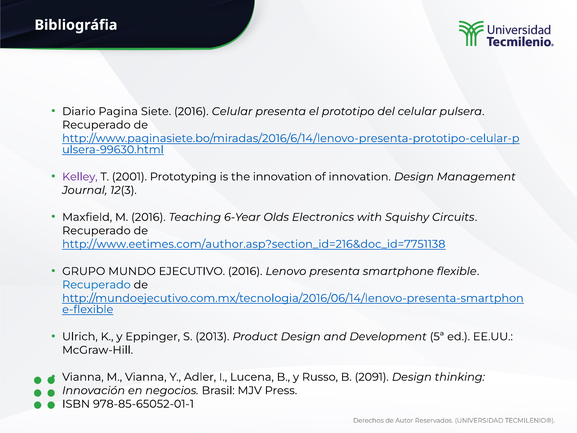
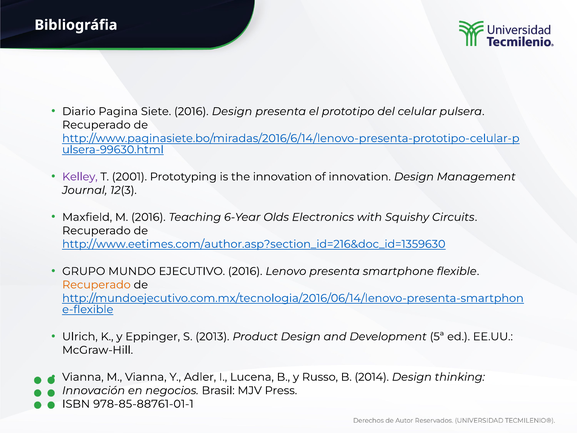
2016 Celular: Celular -> Design
http://www.eetimes.com/author.asp?section_id=216&doc_id=7751138: http://www.eetimes.com/author.asp?section_id=216&doc_id=7751138 -> http://www.eetimes.com/author.asp?section_id=216&doc_id=1359630
Recuperado at (96, 285) colour: blue -> orange
2091: 2091 -> 2014
978-85-65052-01-1: 978-85-65052-01-1 -> 978-85-88761-01-1
